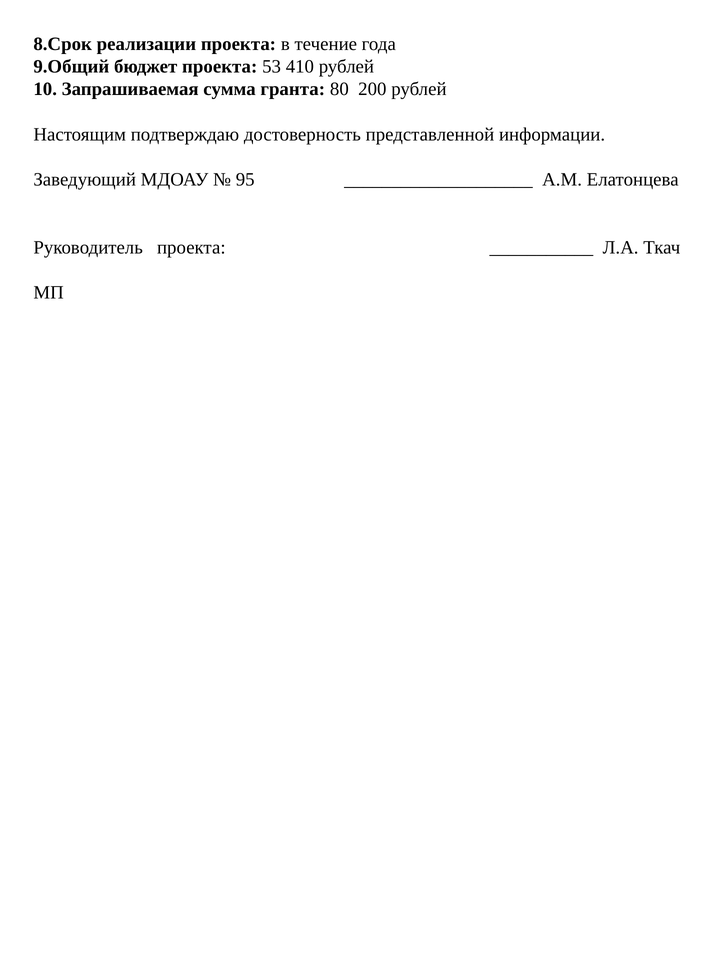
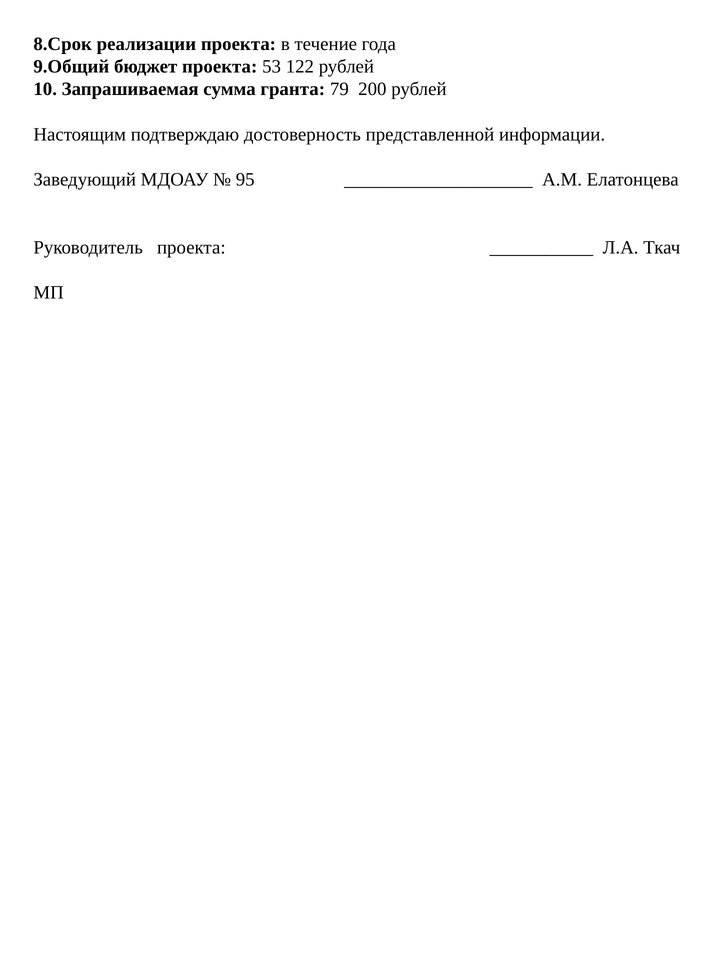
410: 410 -> 122
80: 80 -> 79
